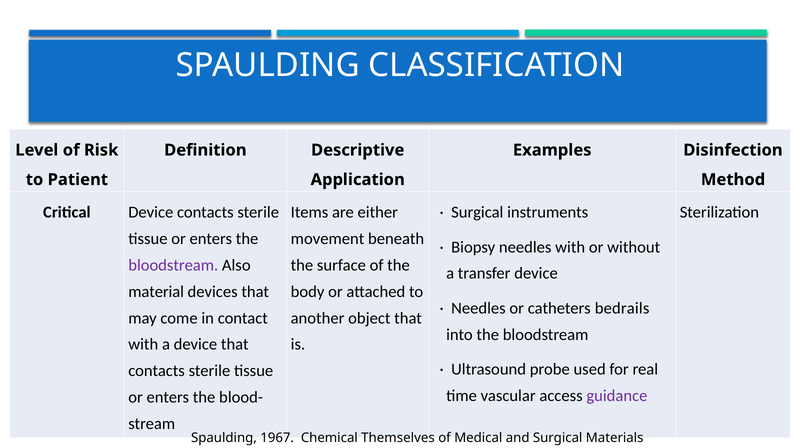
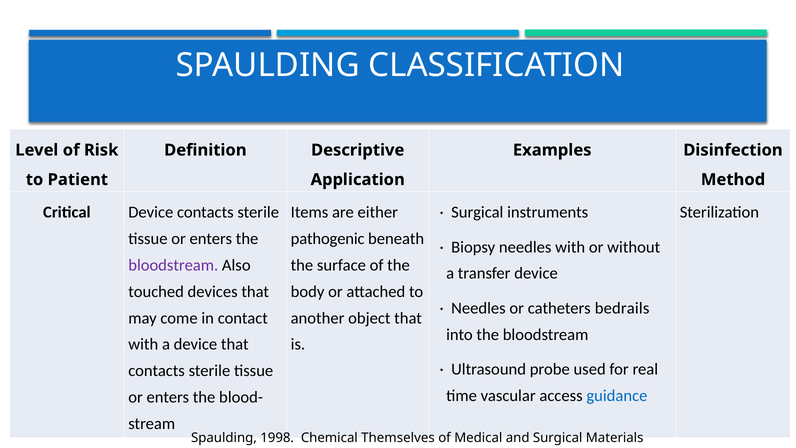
movement: movement -> pathogenic
material: material -> touched
guidance colour: purple -> blue
1967: 1967 -> 1998
